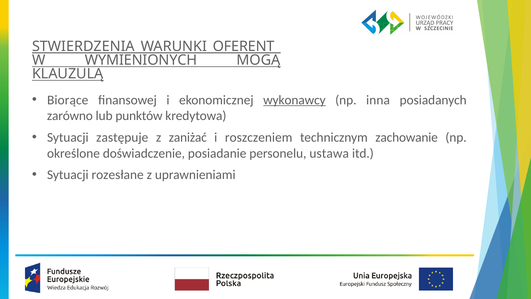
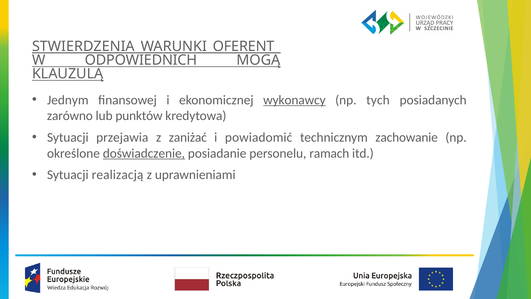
WYMIENIONYCH: WYMIENIONYCH -> ODPOWIEDNICH
Biorące: Biorące -> Jednym
inna: inna -> tych
zastępuje: zastępuje -> przejawia
roszczeniem: roszczeniem -> powiadomić
doświadczenie underline: none -> present
ustawa: ustawa -> ramach
rozesłane: rozesłane -> realizacją
